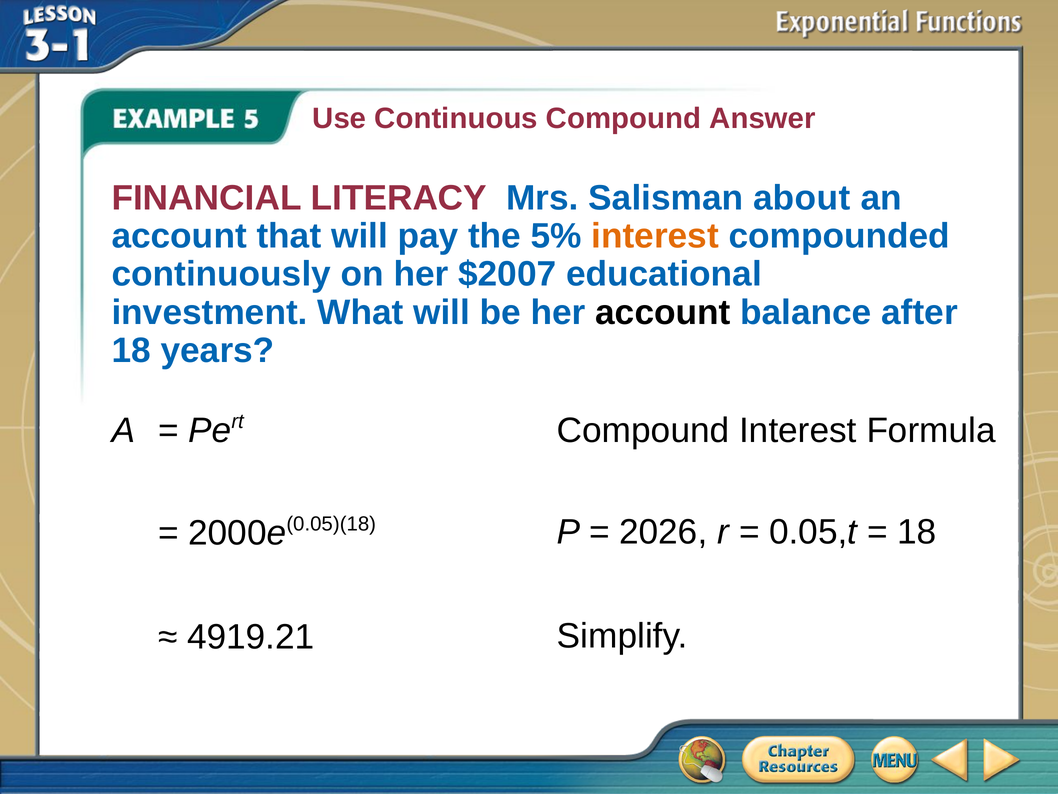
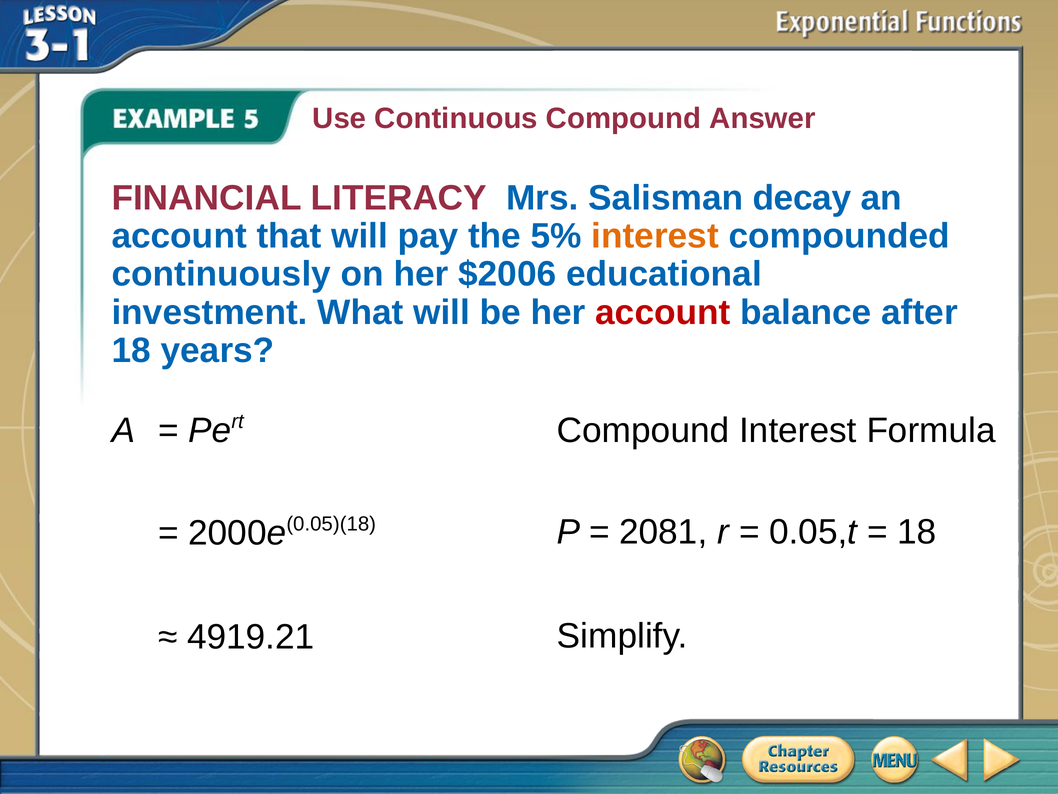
about: about -> decay
$2007: $2007 -> $2006
account at (663, 312) colour: black -> red
2026: 2026 -> 2081
